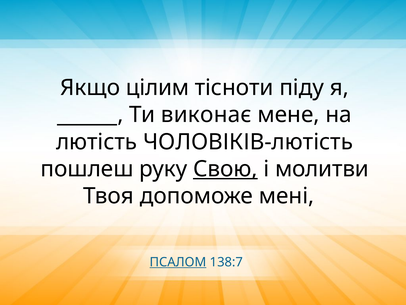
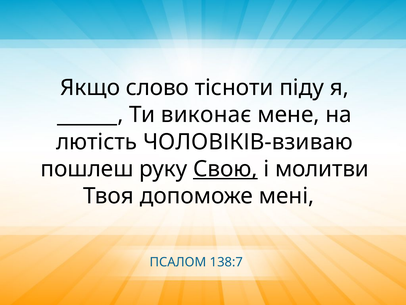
цілим: цілим -> слово
ЧОЛОВІКІВ-лютість: ЧОЛОВІКІВ-лютість -> ЧОЛОВІКІВ-взиваю
ПСАЛОМ underline: present -> none
